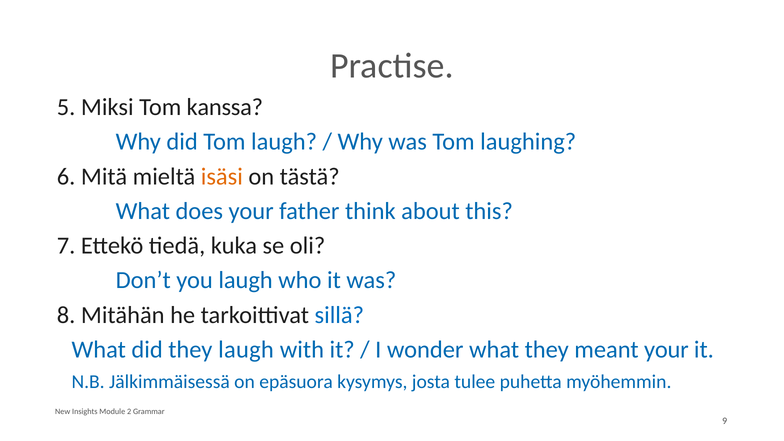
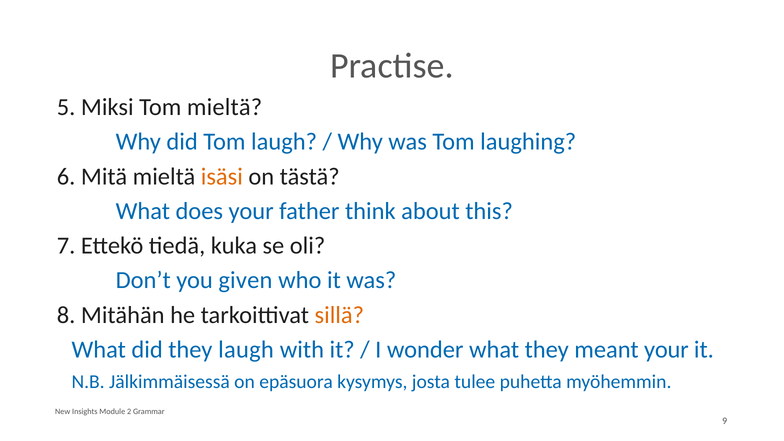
Tom kanssa: kanssa -> mieltä
you laugh: laugh -> given
sillä colour: blue -> orange
